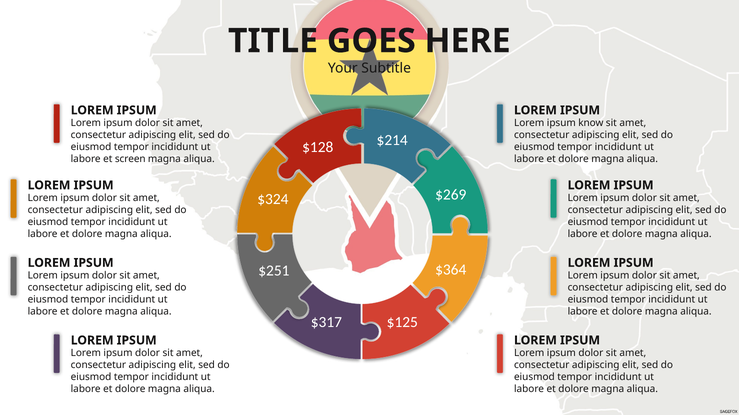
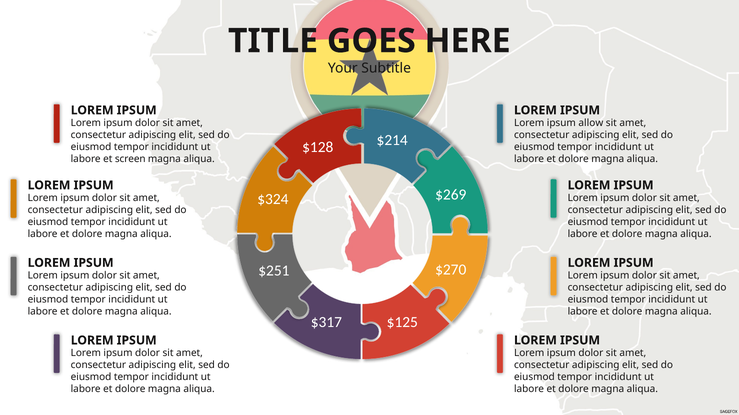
know: know -> allow
$364: $364 -> $270
